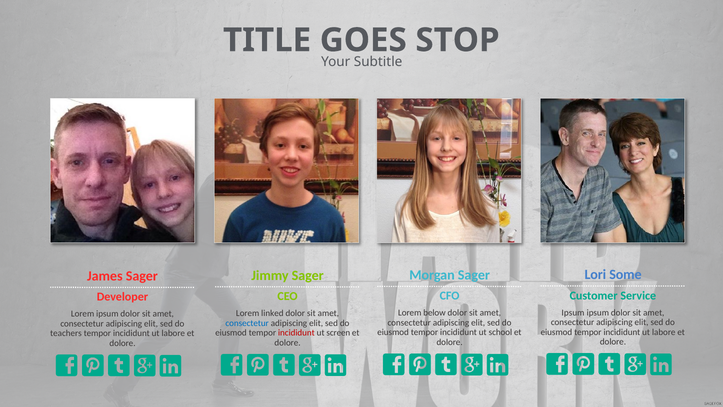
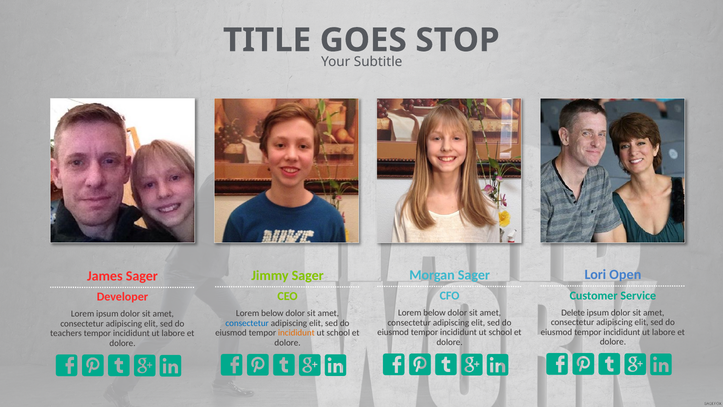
Some: Some -> Open
Ipsum at (573, 312): Ipsum -> Delete
linked at (272, 313): linked -> below
incididunt at (296, 333) colour: red -> orange
screen at (338, 333): screen -> school
